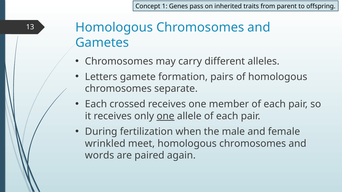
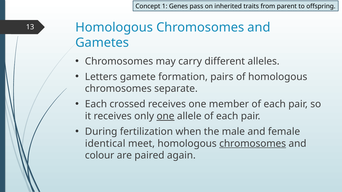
wrinkled: wrinkled -> identical
chromosomes at (253, 144) underline: none -> present
words: words -> colour
